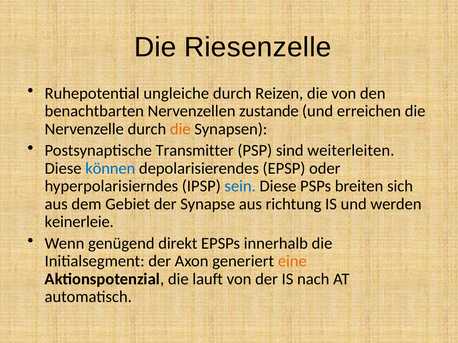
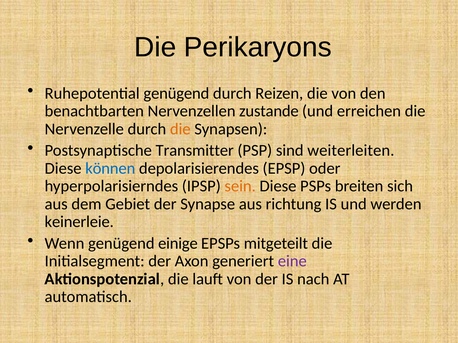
Riesenzelle: Riesenzelle -> Perikaryons
Ruhepotential ungleiche: ungleiche -> genügend
sein colour: blue -> orange
direkt: direkt -> einige
innerhalb: innerhalb -> mitgeteilt
eine colour: orange -> purple
